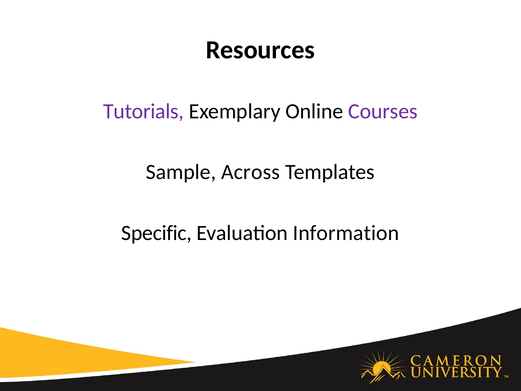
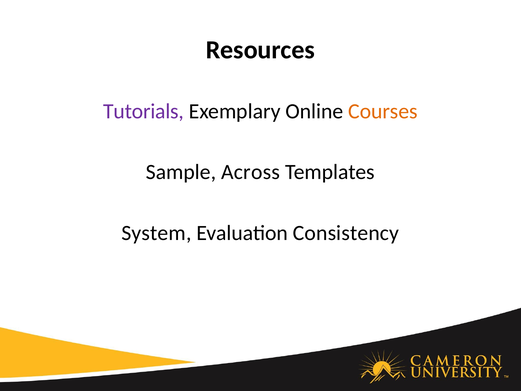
Courses colour: purple -> orange
Specific: Specific -> System
Information: Information -> Consistency
